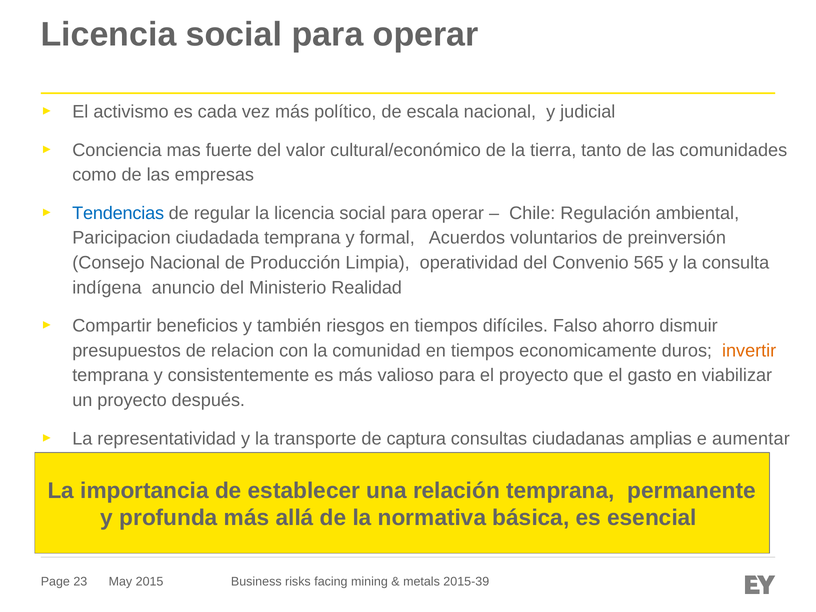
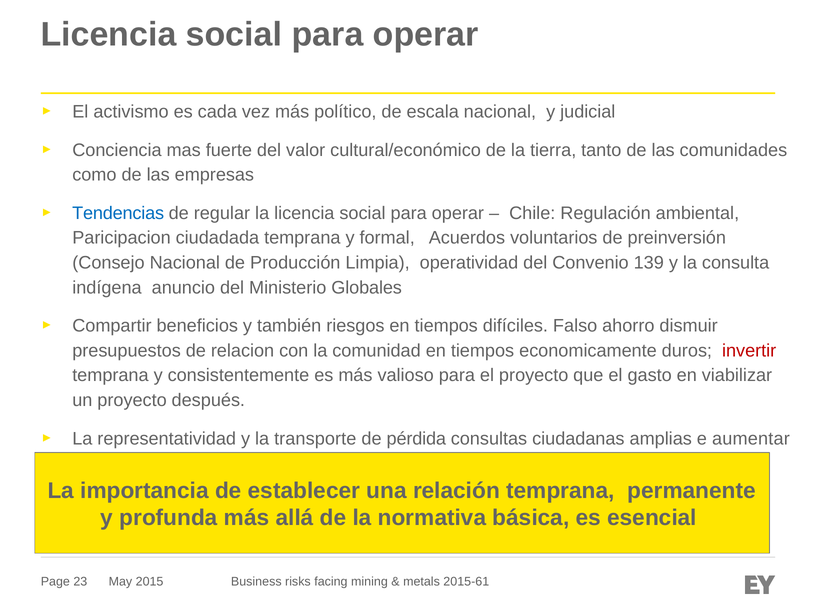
565: 565 -> 139
Realidad: Realidad -> Globales
invertir colour: orange -> red
captura: captura -> pérdida
2015-39: 2015-39 -> 2015-61
